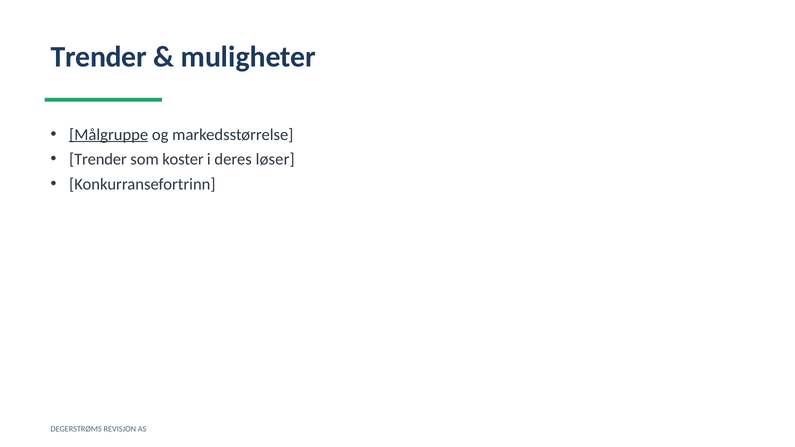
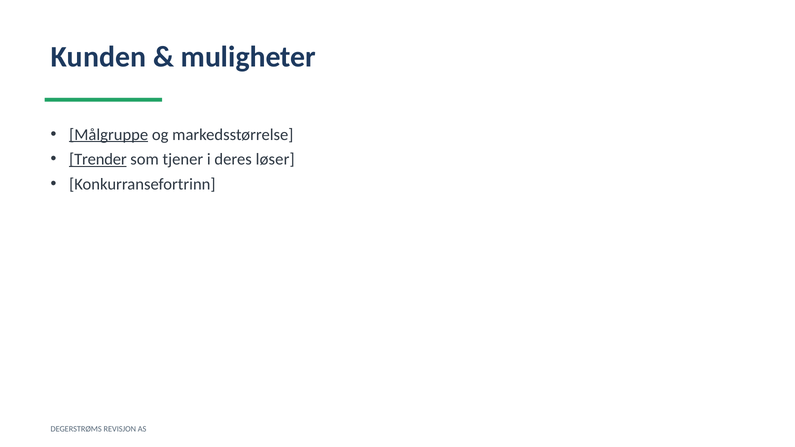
Trender at (99, 57): Trender -> Kunden
Trender at (98, 160) underline: none -> present
koster: koster -> tjener
